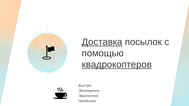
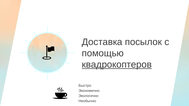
Доставка underline: present -> none
